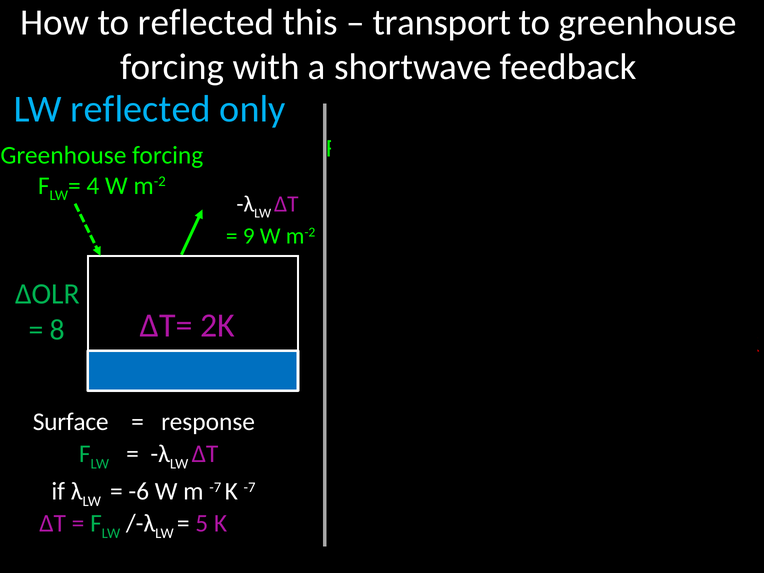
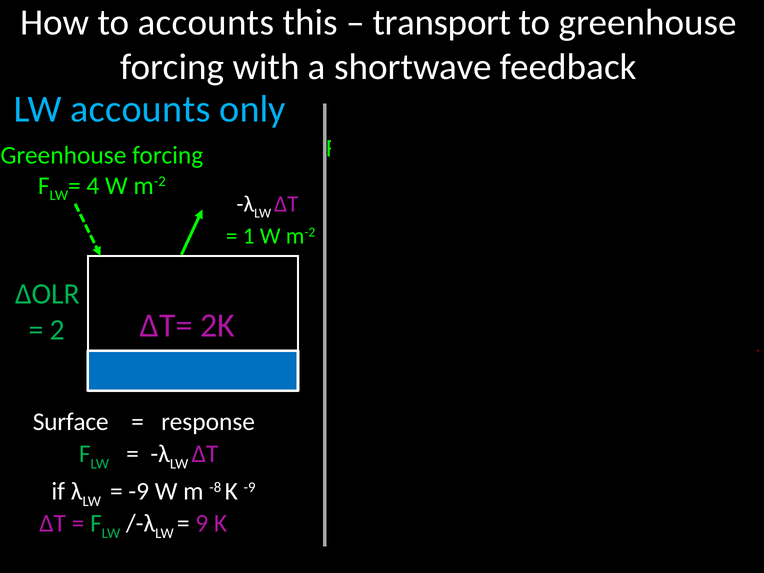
to reflected: reflected -> accounts
LW reflected: reflected -> accounts
9: 9 -> 1
8 at (57, 330): 8 -> 2
-6 at (139, 492): -6 -> -9
m -7: -7 -> -8
K -7: -7 -> -9
5: 5 -> 9
